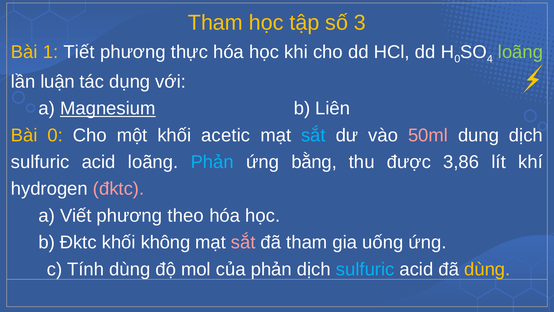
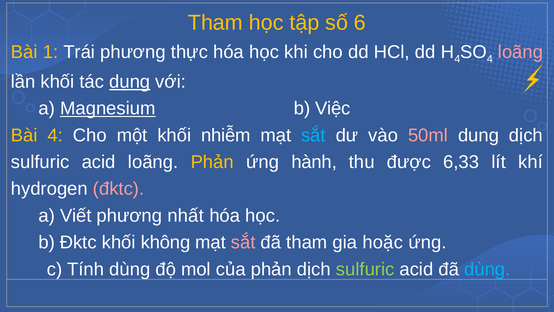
3: 3 -> 6
Tiết: Tiết -> Trái
0 at (457, 59): 0 -> 4
loãng at (521, 52) colour: light green -> pink
lần luận: luận -> khối
dụng underline: none -> present
Liên: Liên -> Việc
Bài 0: 0 -> 4
acetic: acetic -> nhiễm
Phản at (212, 162) colour: light blue -> yellow
bằng: bằng -> hành
3,86: 3,86 -> 6,33
theo: theo -> nhất
uống: uống -> hoặc
sulfuric at (365, 269) colour: light blue -> light green
dùng at (487, 269) colour: yellow -> light blue
